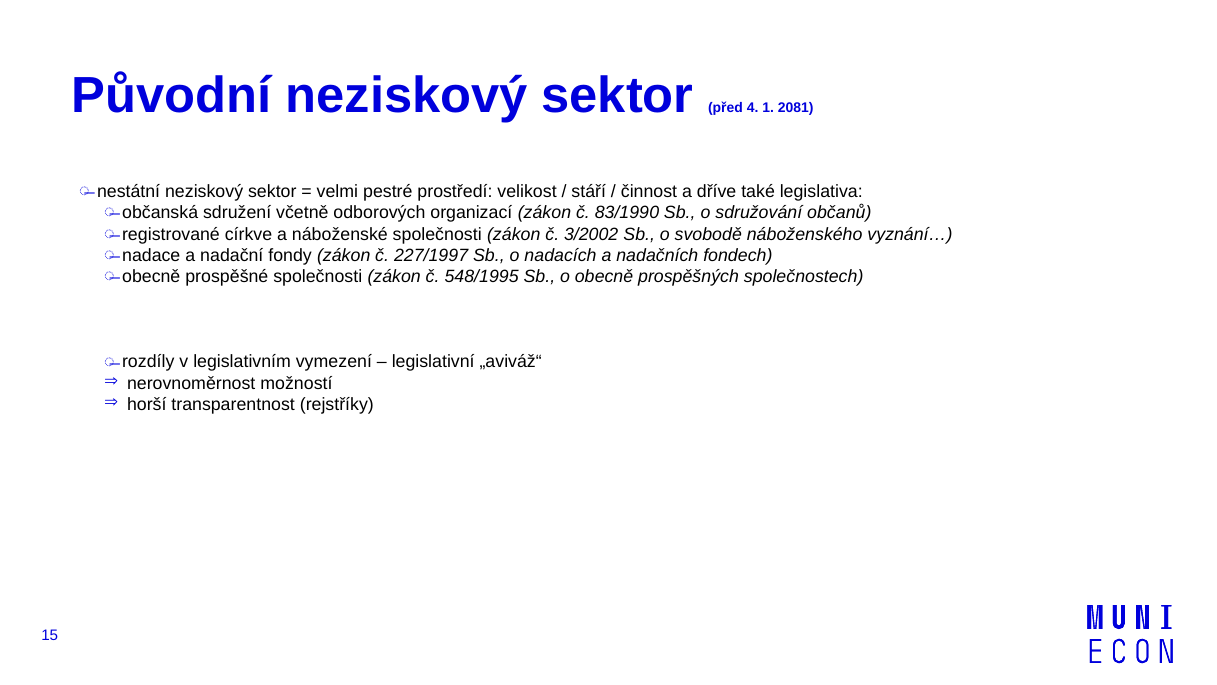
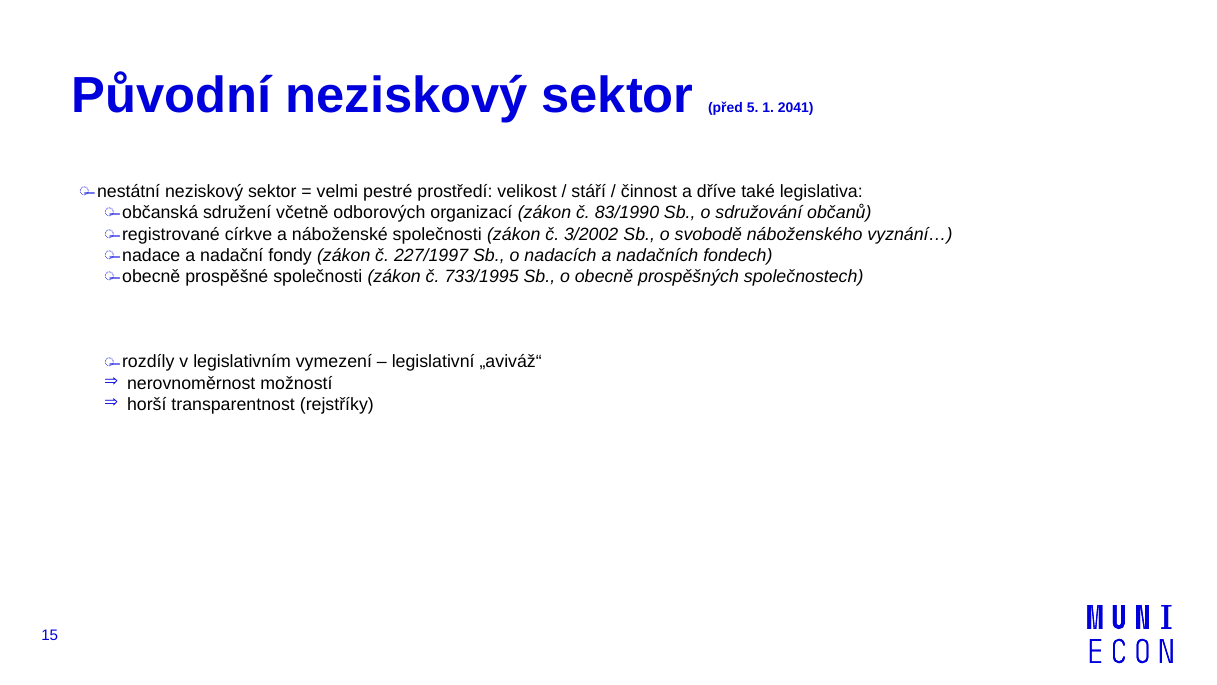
4: 4 -> 5
2081: 2081 -> 2041
548/1995: 548/1995 -> 733/1995
